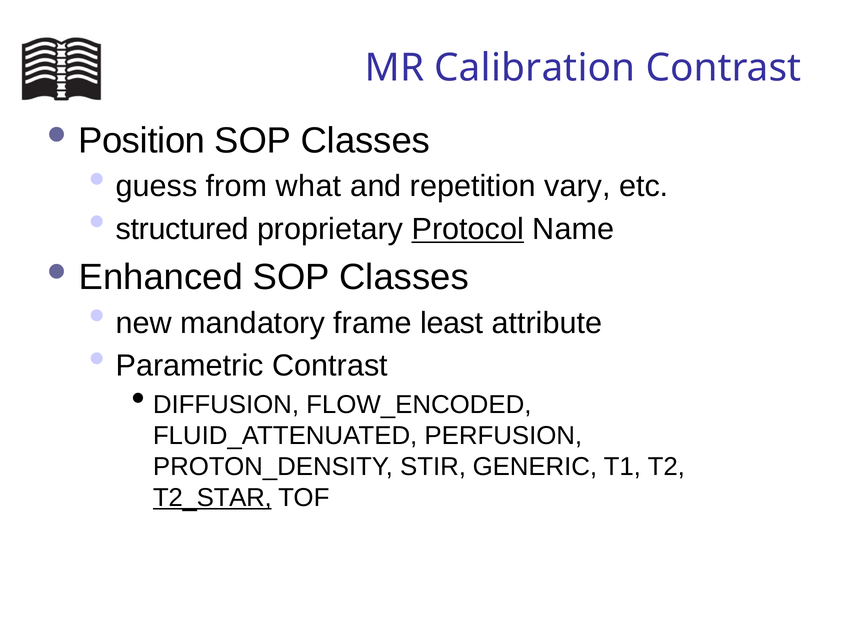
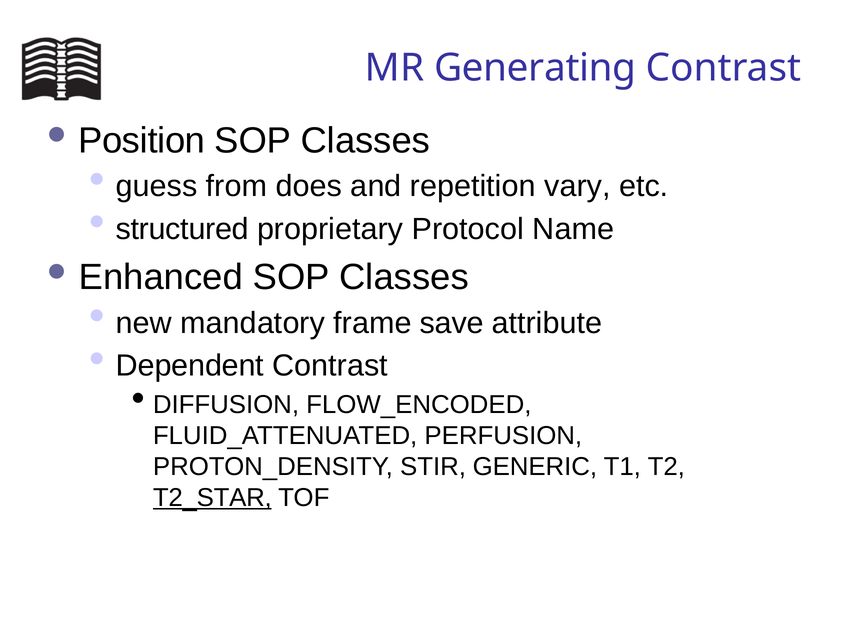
Calibration: Calibration -> Generating
what: what -> does
Protocol underline: present -> none
least: least -> save
Parametric: Parametric -> Dependent
